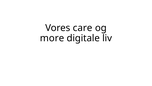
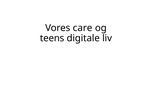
more: more -> teens
